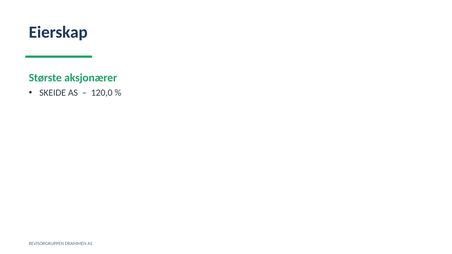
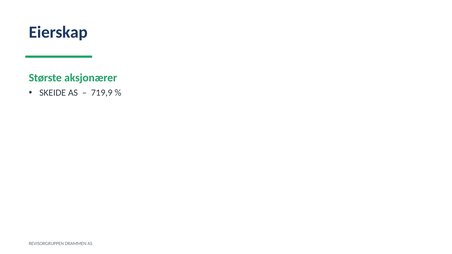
120,0: 120,0 -> 719,9
